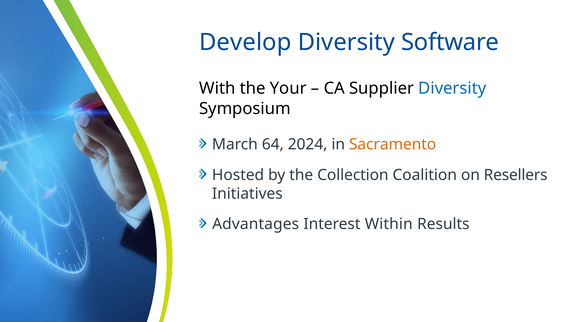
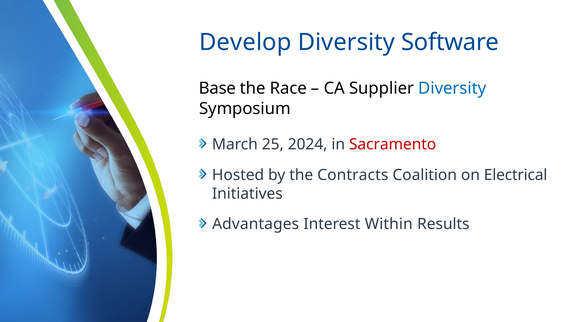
With: With -> Base
Your: Your -> Race
64: 64 -> 25
Sacramento colour: orange -> red
Collection: Collection -> Contracts
Resellers: Resellers -> Electrical
